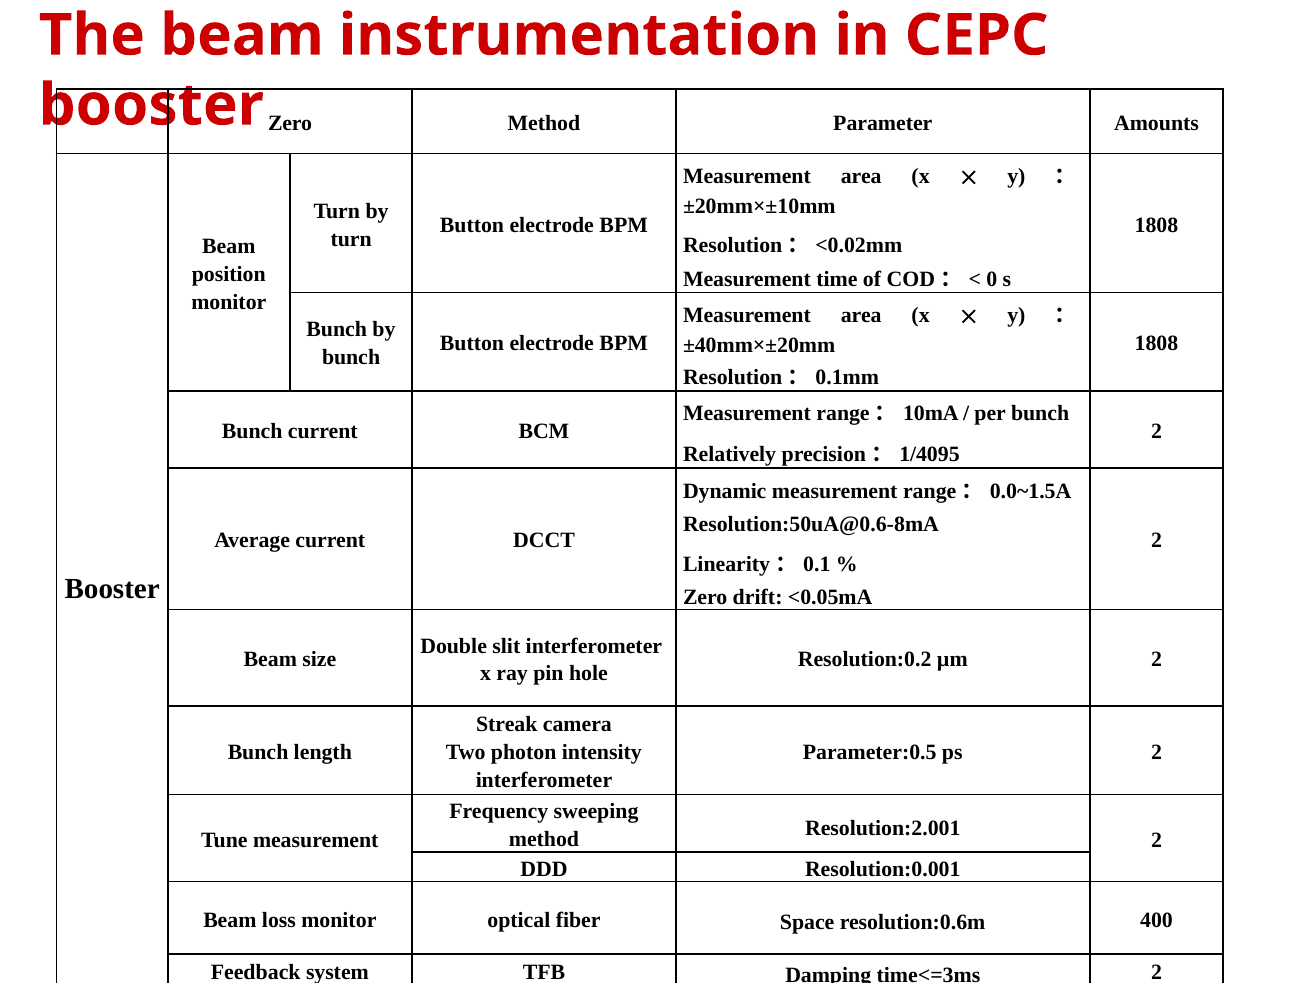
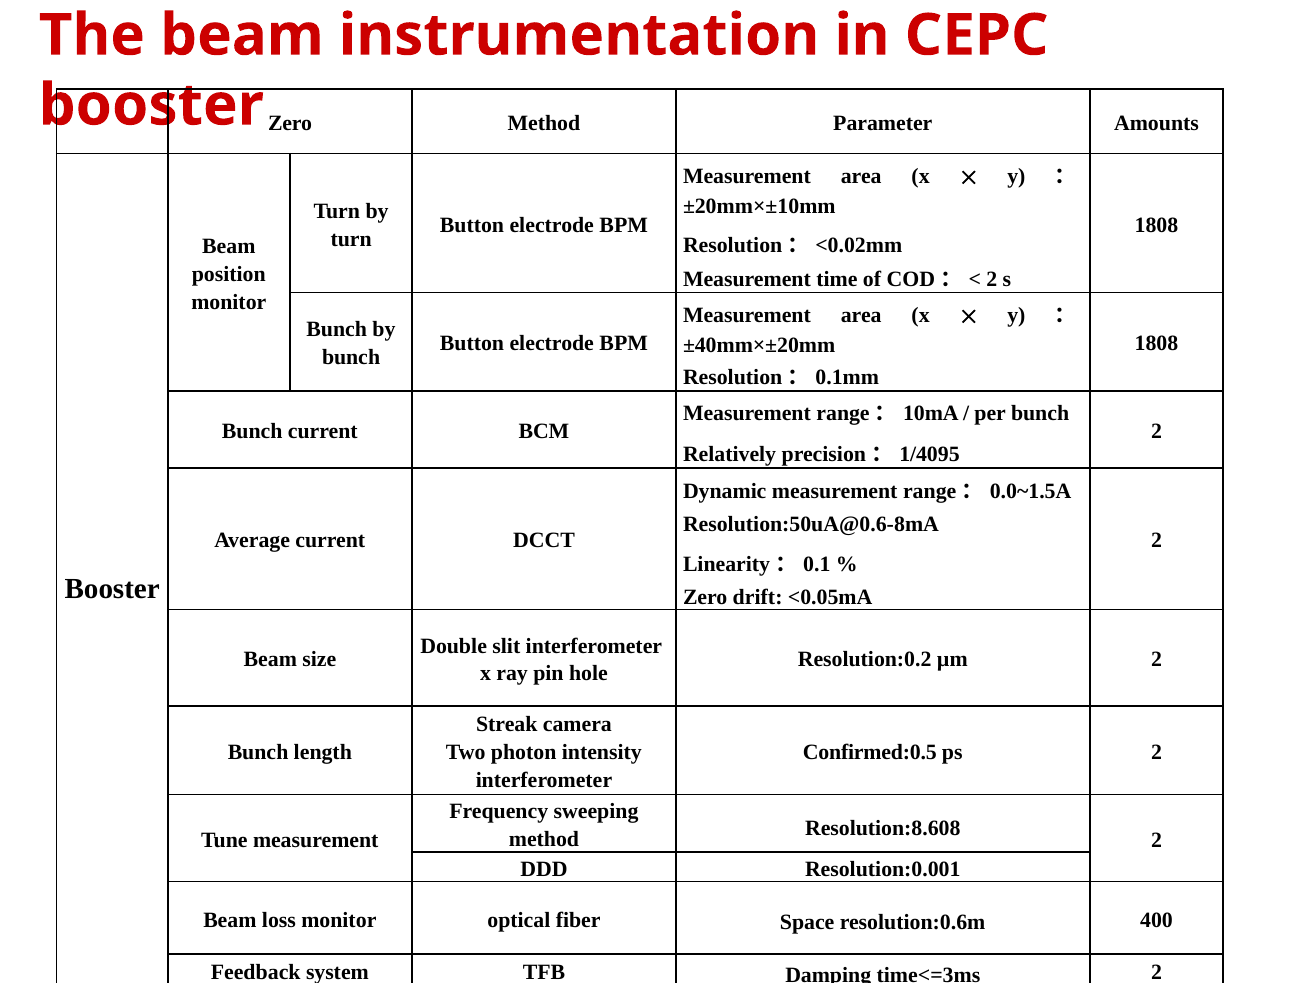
0 at (992, 279): 0 -> 2
Parameter:0.5: Parameter:0.5 -> Confirmed:0.5
Resolution:2.001: Resolution:2.001 -> Resolution:8.608
